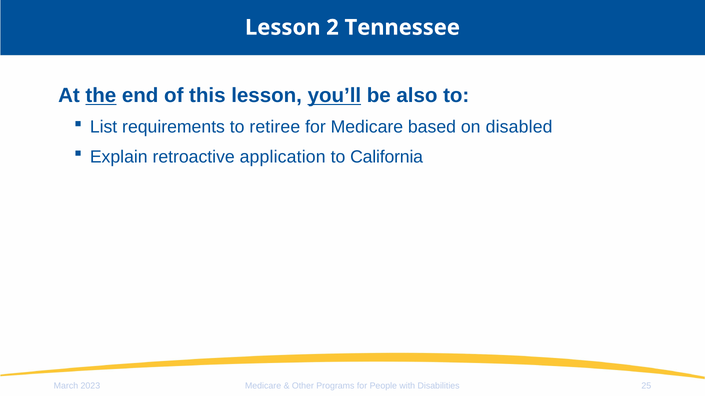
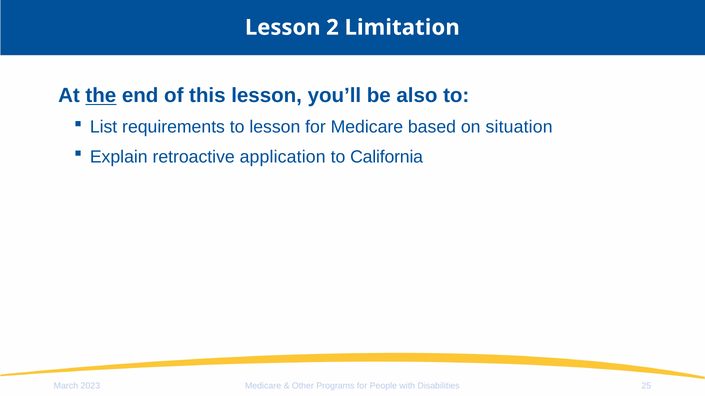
Tennessee: Tennessee -> Limitation
you’ll underline: present -> none
to retiree: retiree -> lesson
disabled: disabled -> situation
